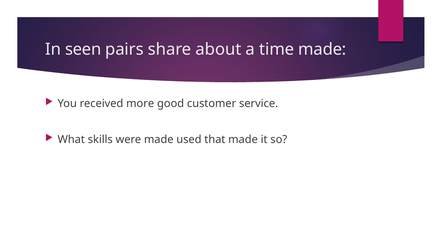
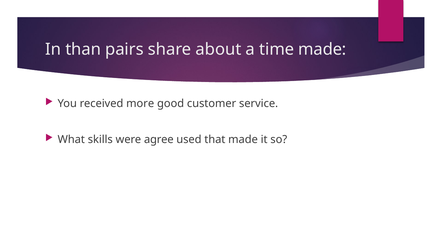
seen: seen -> than
were made: made -> agree
